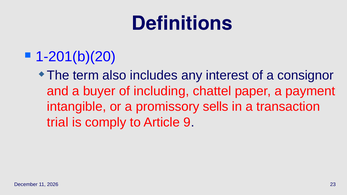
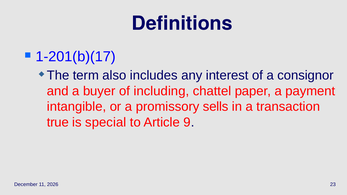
1-201(b)(20: 1-201(b)(20 -> 1-201(b)(17
trial: trial -> true
comply: comply -> special
